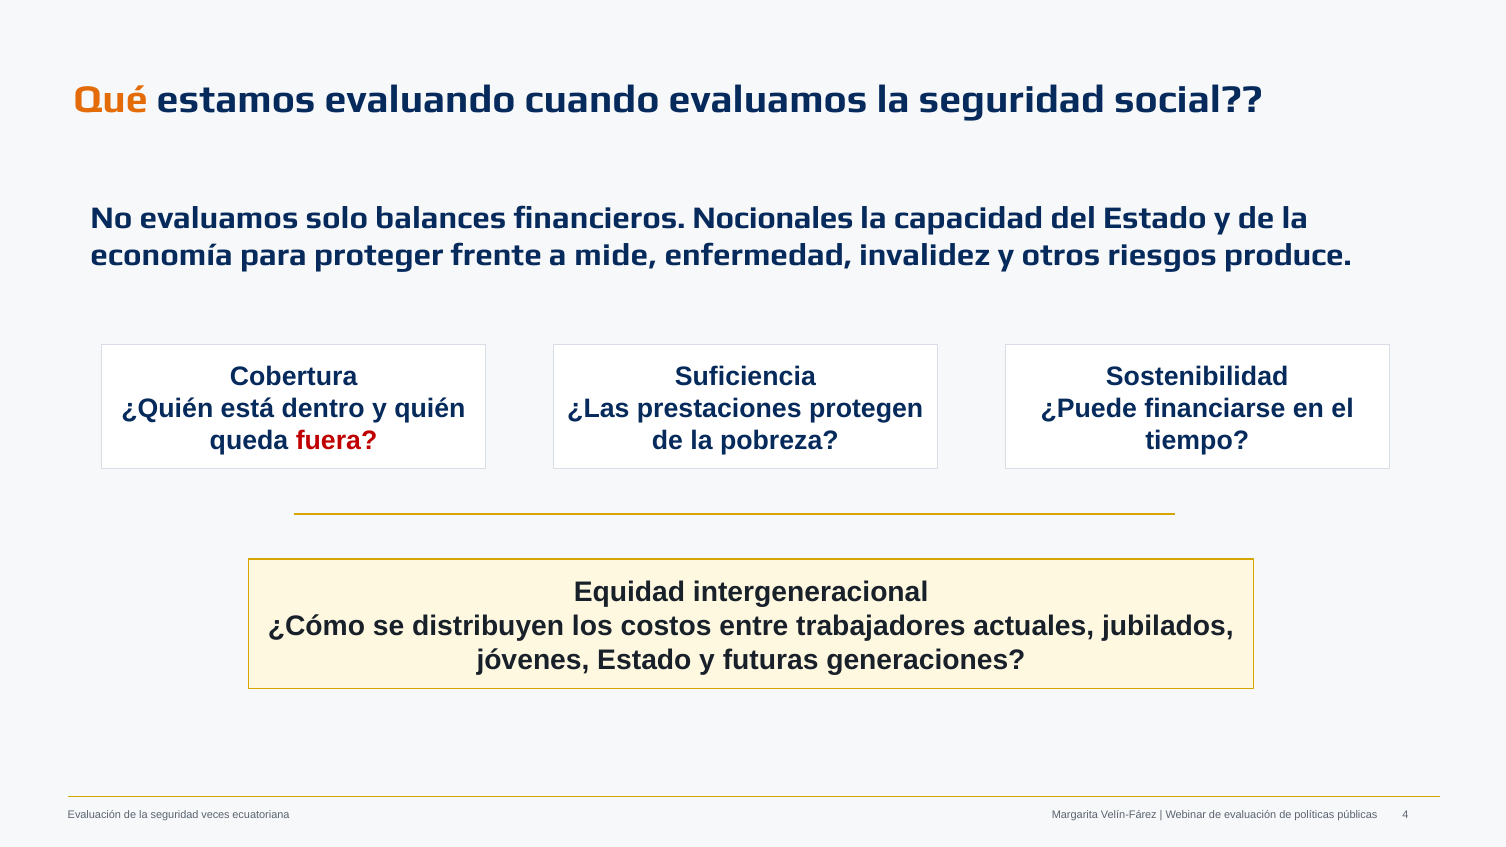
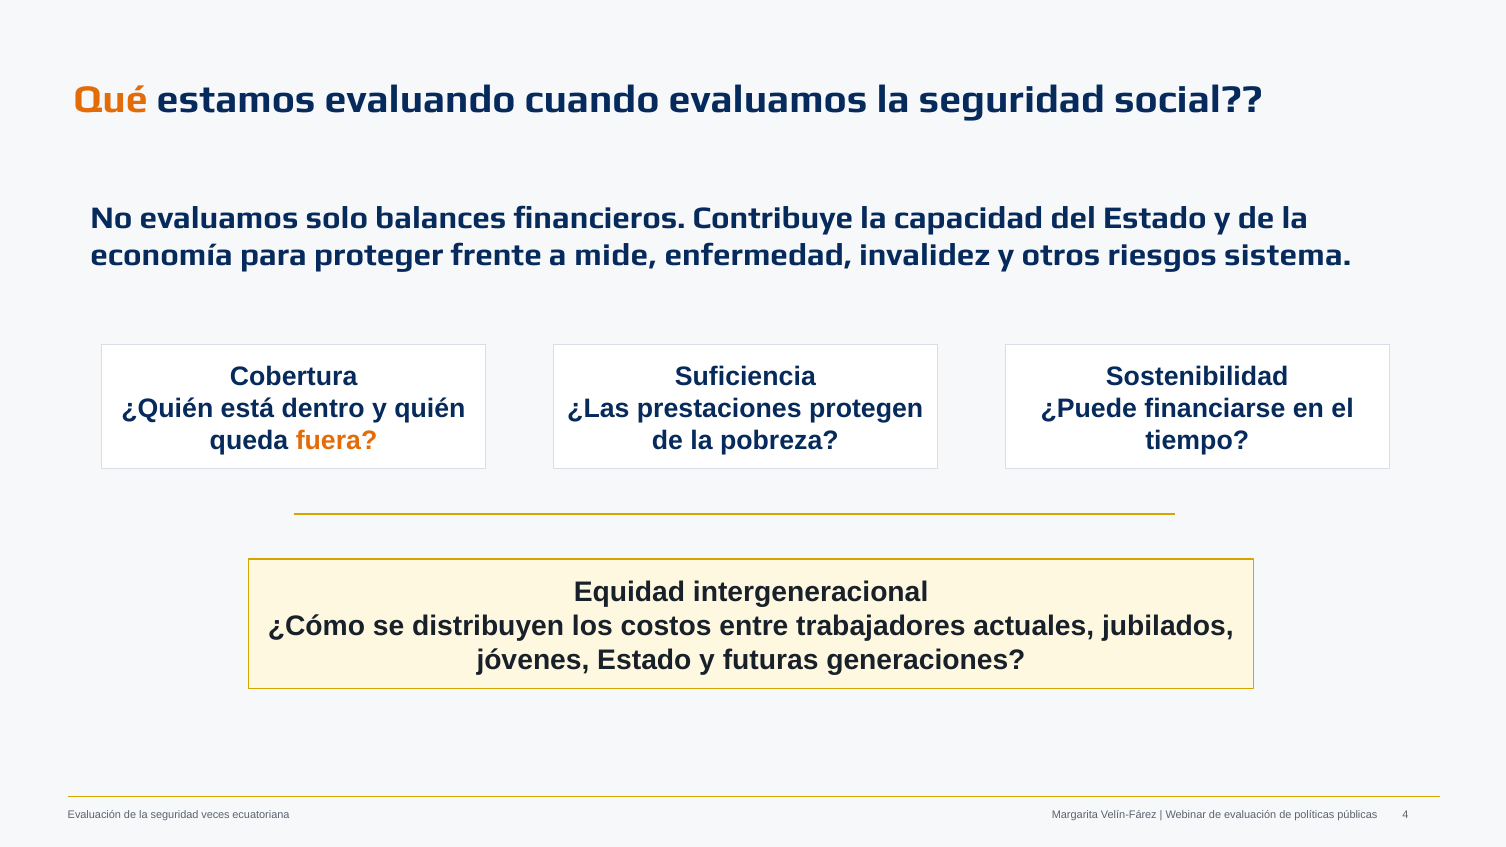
Nocionales: Nocionales -> Contribuye
produce: produce -> sistema
fuera colour: red -> orange
